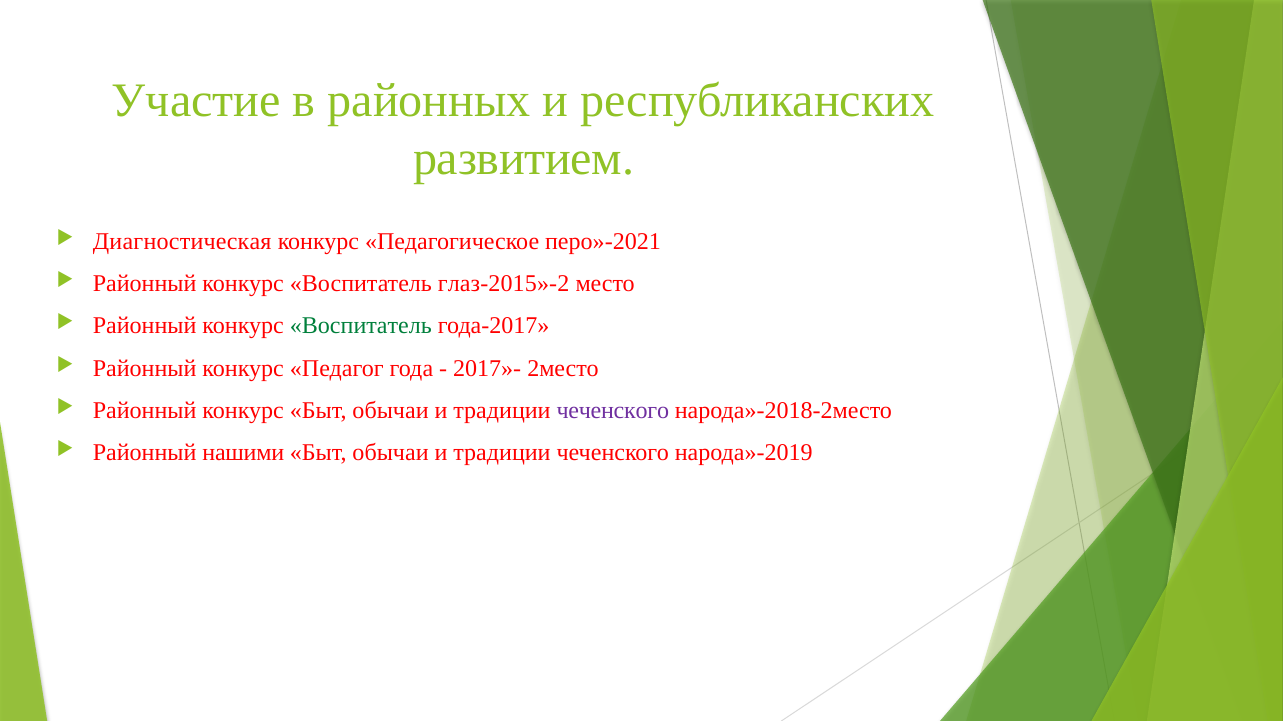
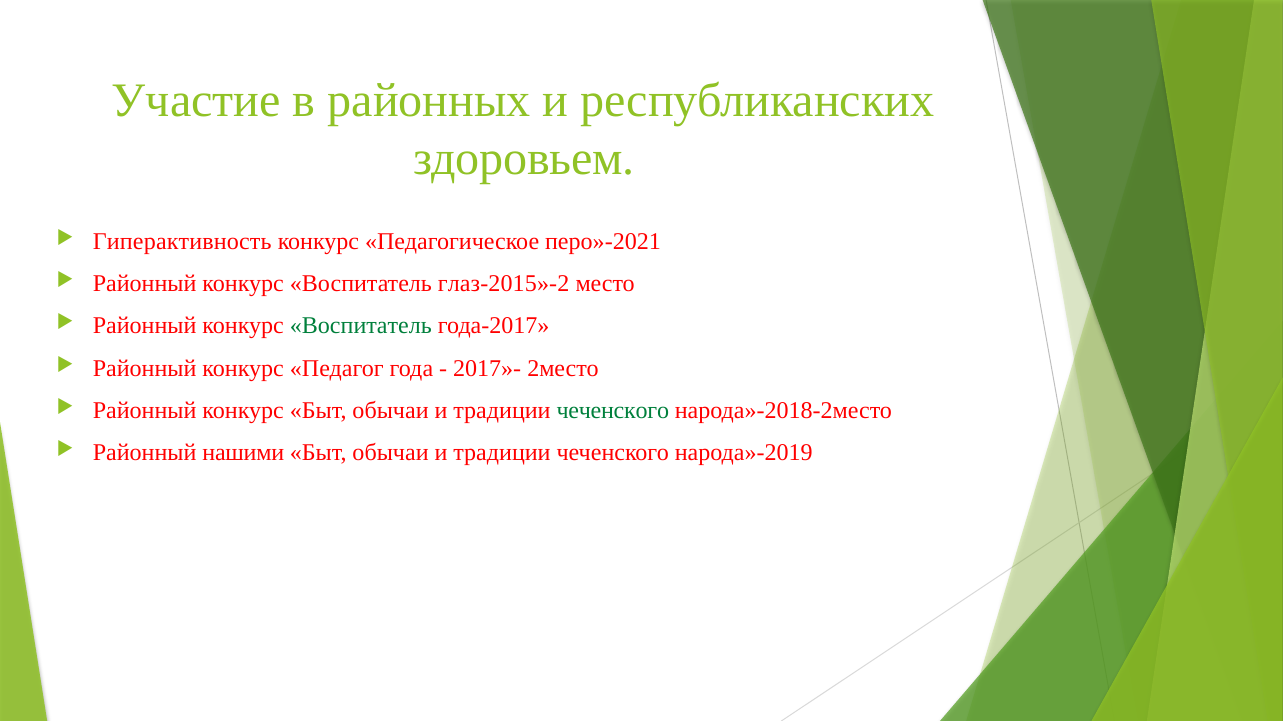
развитием: развитием -> здоровьем
Диагностическая: Диагностическая -> Гиперактивность
чеченского at (613, 411) colour: purple -> green
